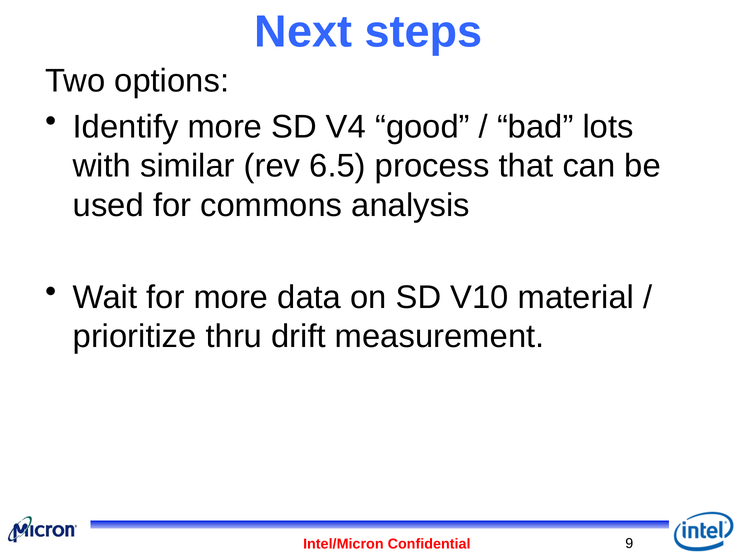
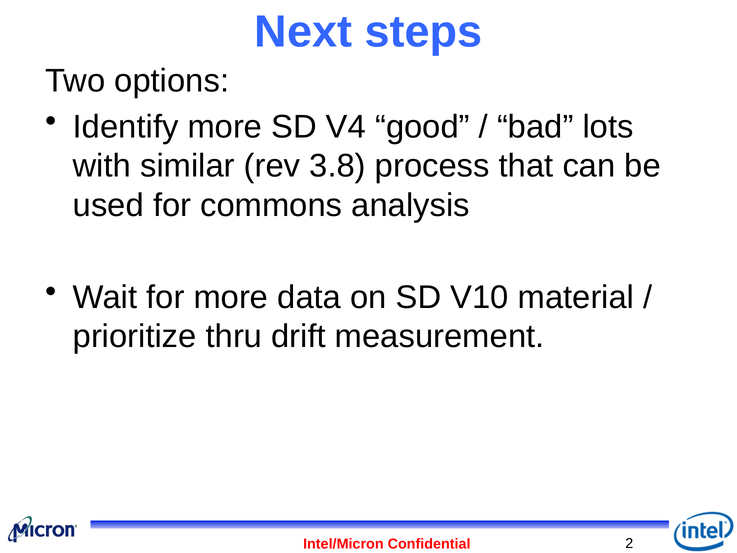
6.5: 6.5 -> 3.8
9: 9 -> 2
